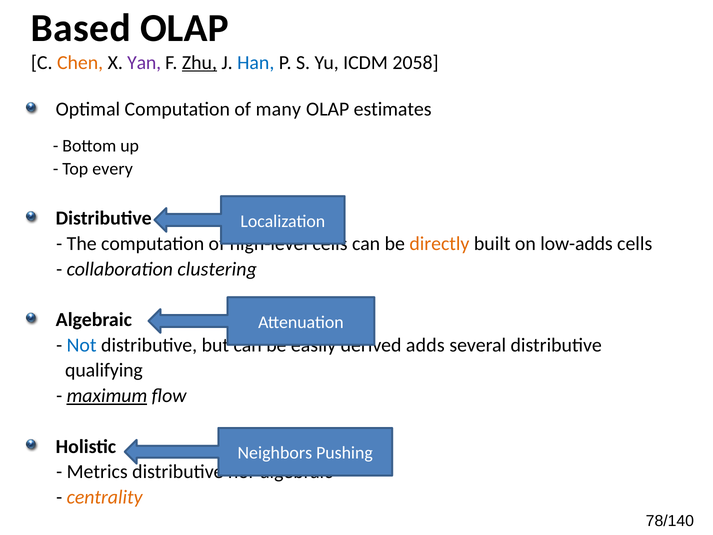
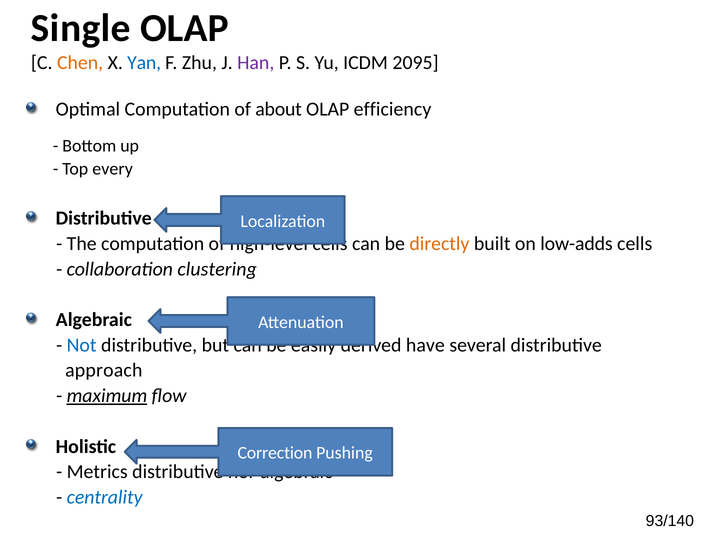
Based: Based -> Single
Yan colour: purple -> blue
Zhu underline: present -> none
Han colour: blue -> purple
2058: 2058 -> 2095
many: many -> about
estimates: estimates -> efficiency
adds: adds -> have
qualifying: qualifying -> approach
Neighbors: Neighbors -> Correction
centrality colour: orange -> blue
78/140: 78/140 -> 93/140
